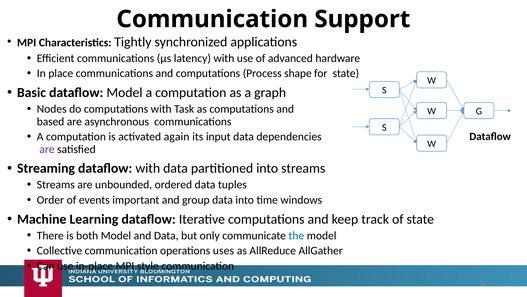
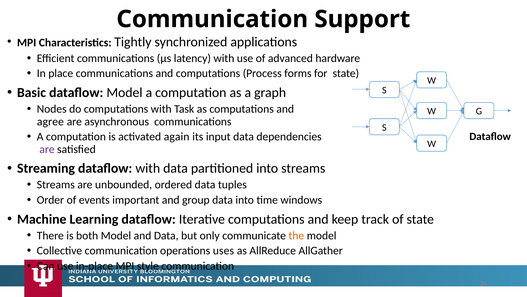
shape: shape -> forms
based: based -> agree
the colour: blue -> orange
